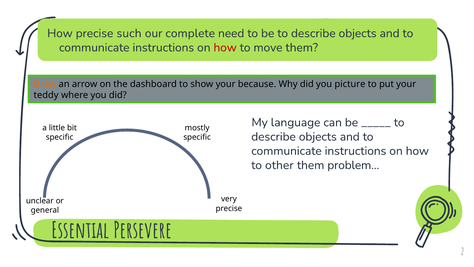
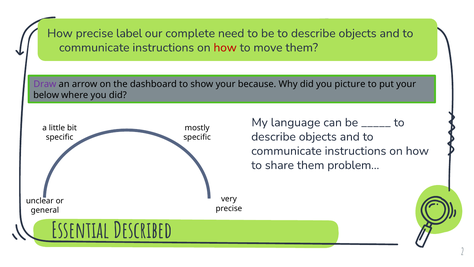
such: such -> label
Draw colour: orange -> purple
teddy: teddy -> below
other: other -> share
Persevere: Persevere -> Described
